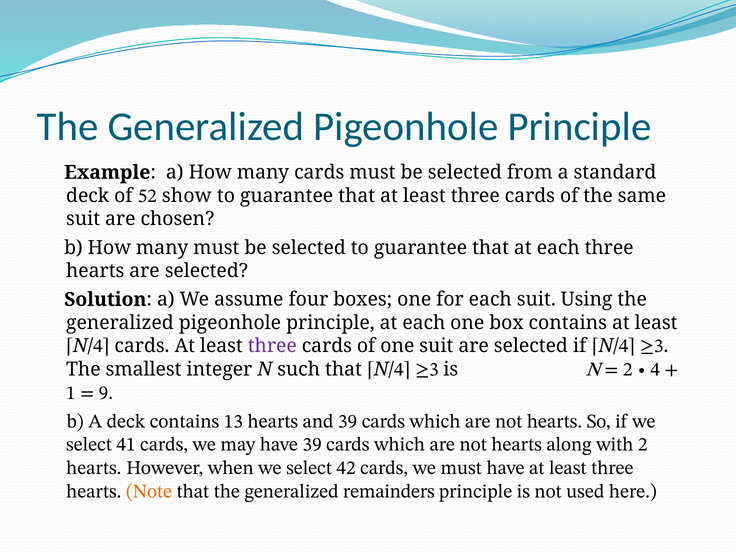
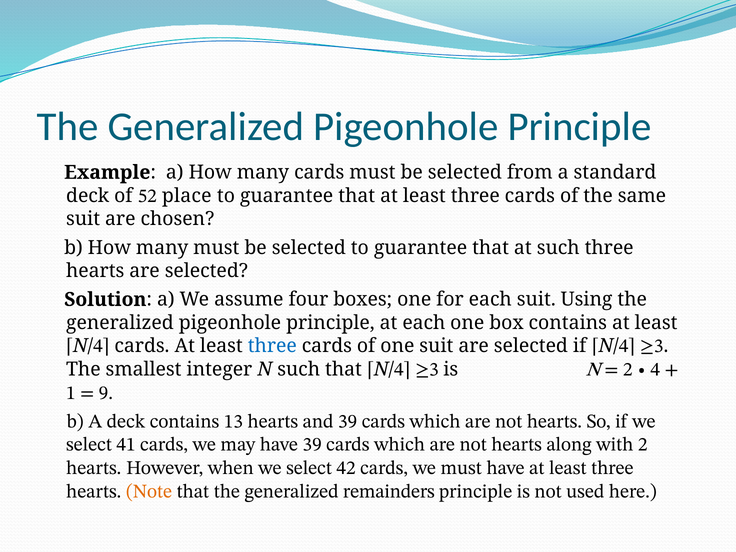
show: show -> place
that at each: each -> such
three at (272, 346) colour: purple -> blue
